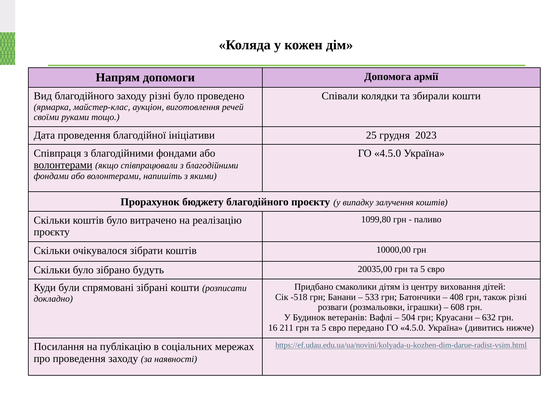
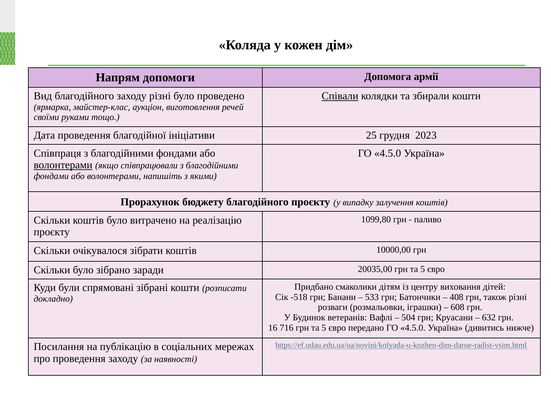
Співали underline: none -> present
будуть: будуть -> заради
211: 211 -> 716
